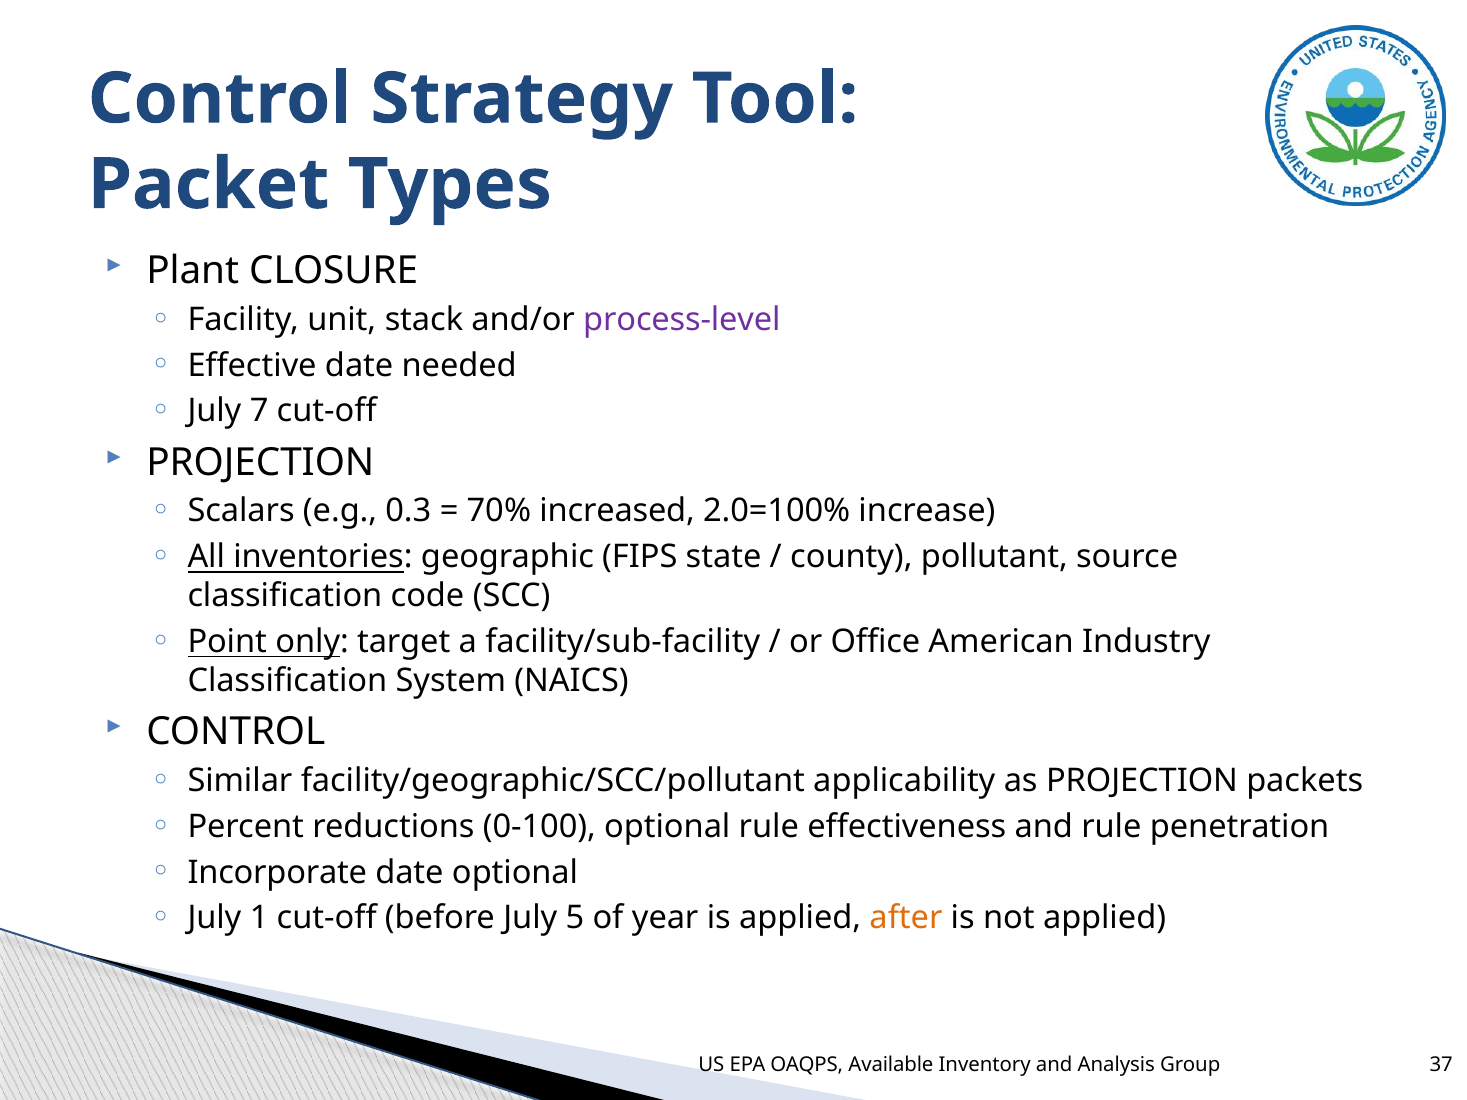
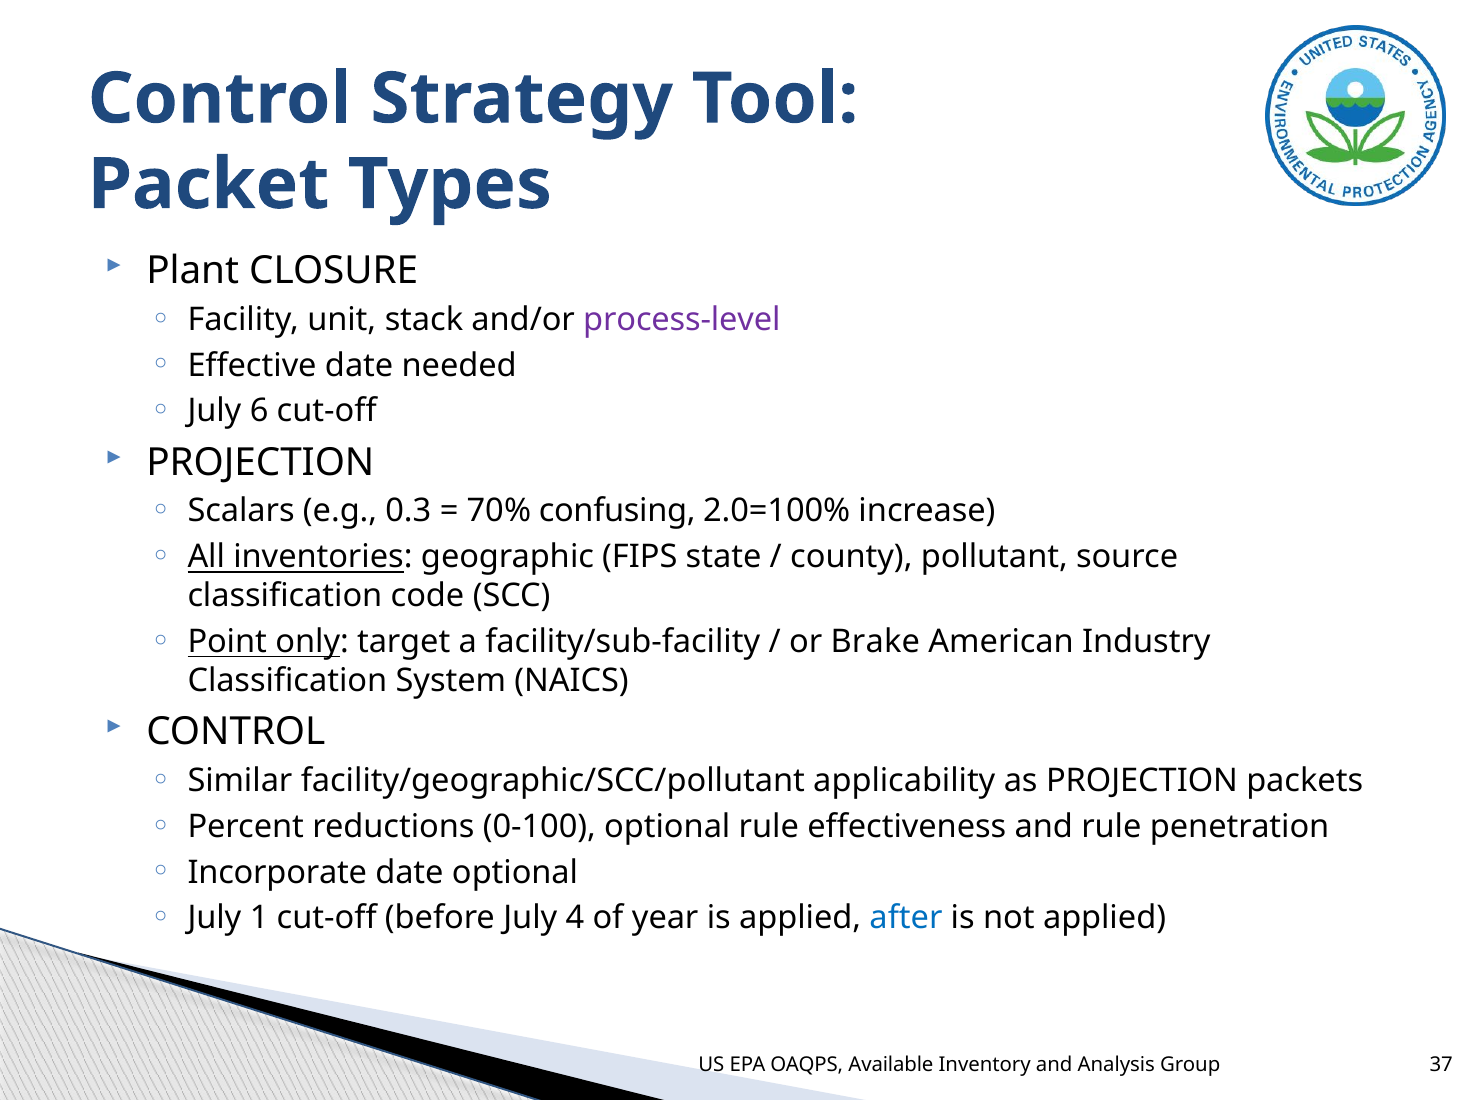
7: 7 -> 6
increased: increased -> confusing
Office: Office -> Brake
5: 5 -> 4
after colour: orange -> blue
